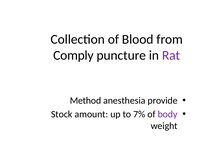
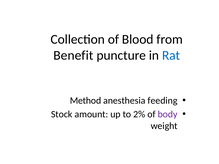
Comply: Comply -> Benefit
Rat colour: purple -> blue
provide: provide -> feeding
7%: 7% -> 2%
